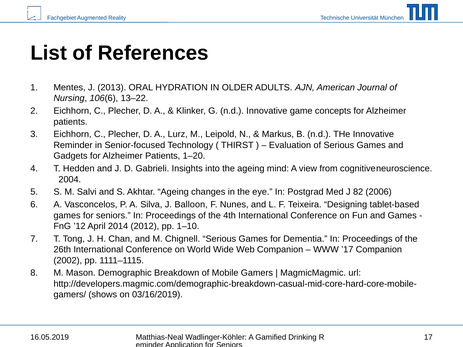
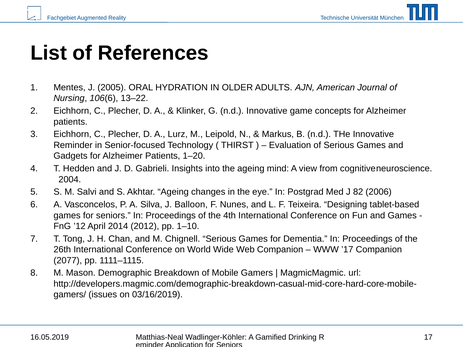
2013: 2013 -> 2005
2002: 2002 -> 2077
shows: shows -> issues
